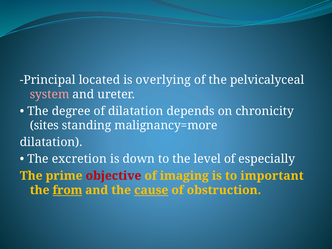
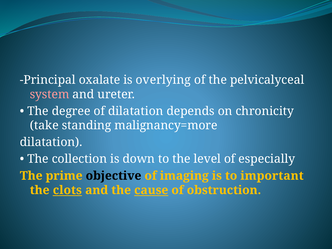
located: located -> oxalate
sites: sites -> take
excretion: excretion -> collection
objective colour: red -> black
from: from -> clots
